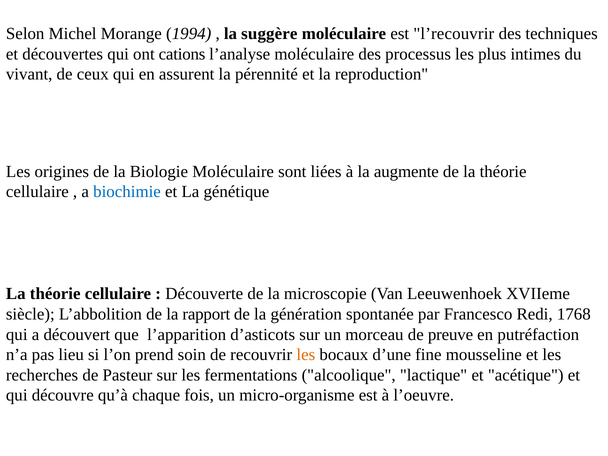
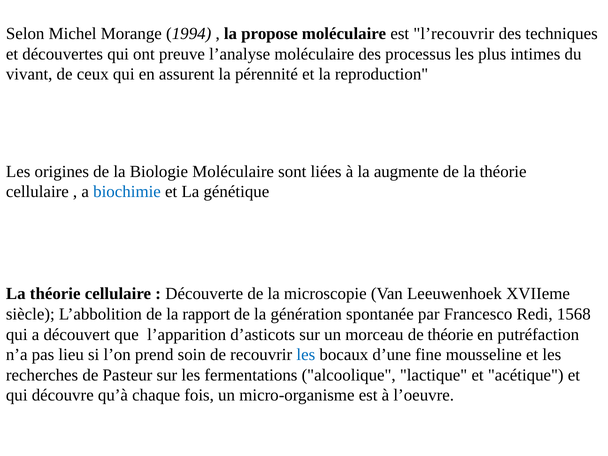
suggère: suggère -> propose
cations: cations -> preuve
1768: 1768 -> 1568
de preuve: preuve -> théorie
les at (306, 355) colour: orange -> blue
